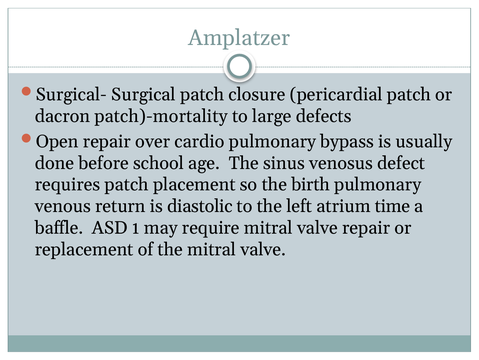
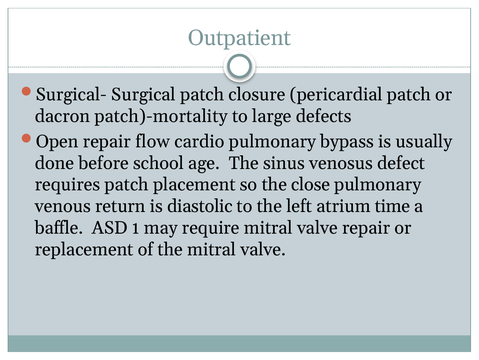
Amplatzer: Amplatzer -> Outpatient
over: over -> flow
birth: birth -> close
